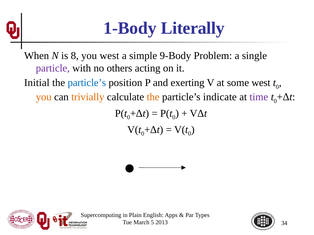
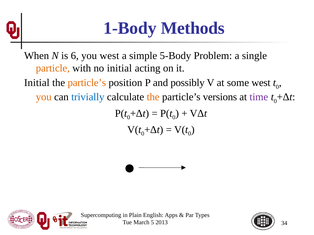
Literally: Literally -> Methods
8: 8 -> 6
9-Body: 9-Body -> 5-Body
particle colour: purple -> orange
no others: others -> initial
particle’s at (87, 83) colour: blue -> orange
exerting: exerting -> possibly
trivially colour: orange -> blue
indicate: indicate -> versions
